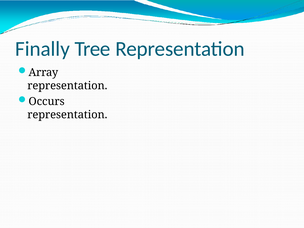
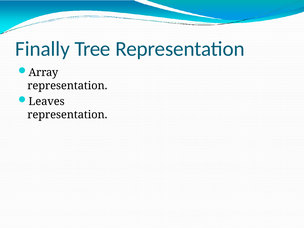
Occurs: Occurs -> Leaves
